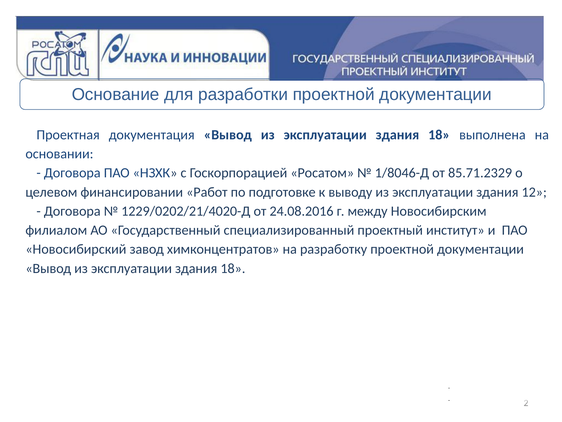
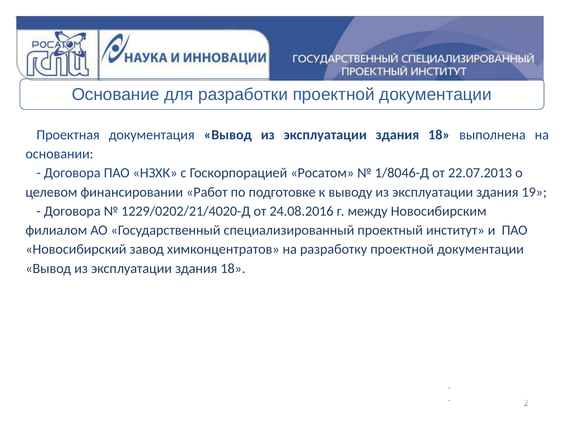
85.71.2329: 85.71.2329 -> 22.07.2013
12: 12 -> 19
